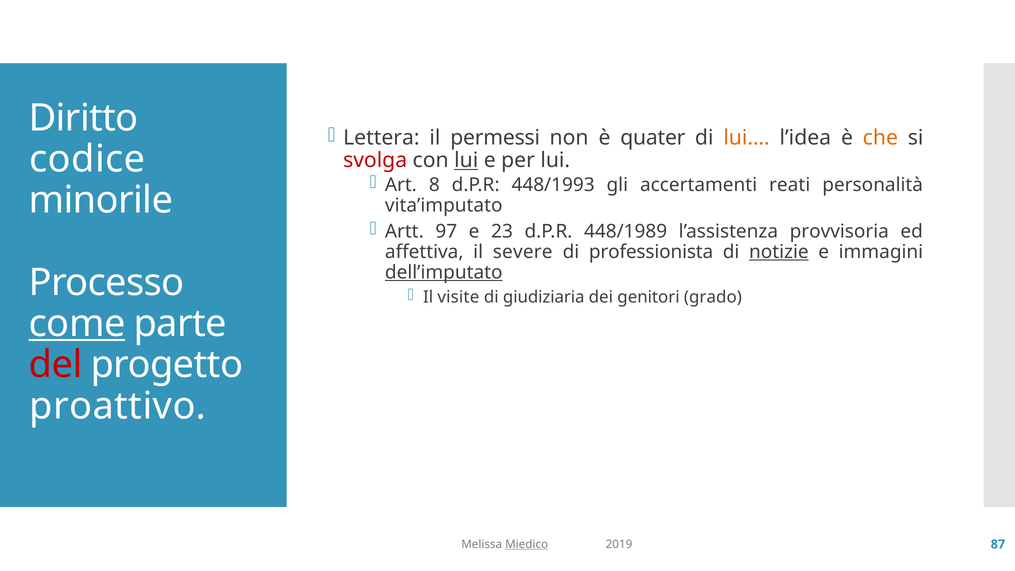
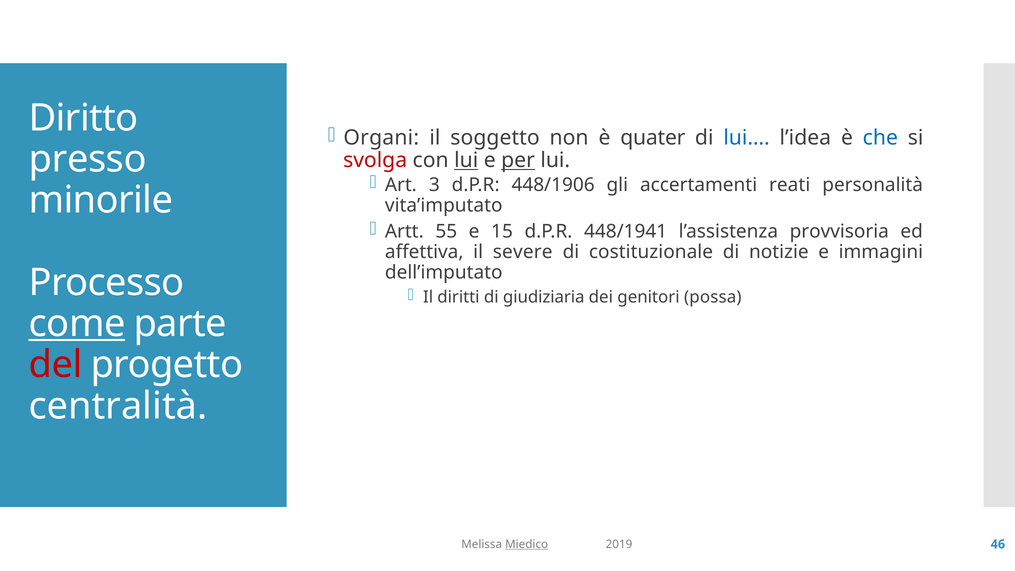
Lettera: Lettera -> Organi
permessi: permessi -> soggetto
lui… colour: orange -> blue
che colour: orange -> blue
codice: codice -> presso
per underline: none -> present
8: 8 -> 3
448/1993: 448/1993 -> 448/1906
97: 97 -> 55
23: 23 -> 15
448/1989: 448/1989 -> 448/1941
professionista: professionista -> costituzionale
notizie underline: present -> none
dell’imputato underline: present -> none
visite: visite -> diritti
grado: grado -> possa
proattivo: proattivo -> centralità
87: 87 -> 46
